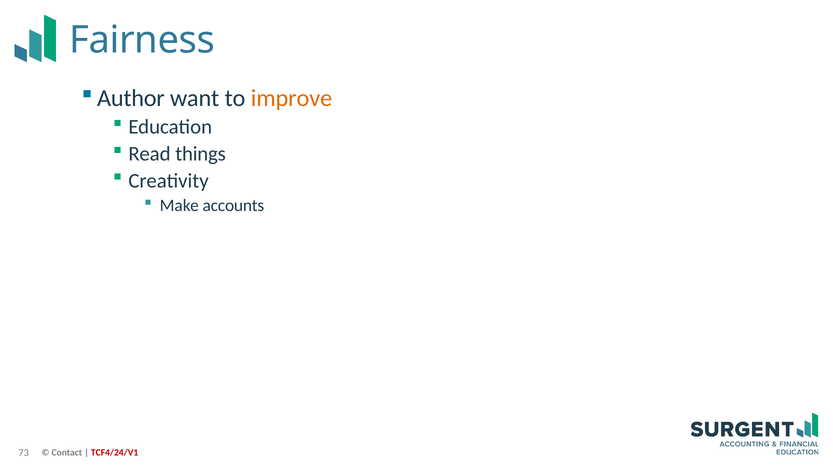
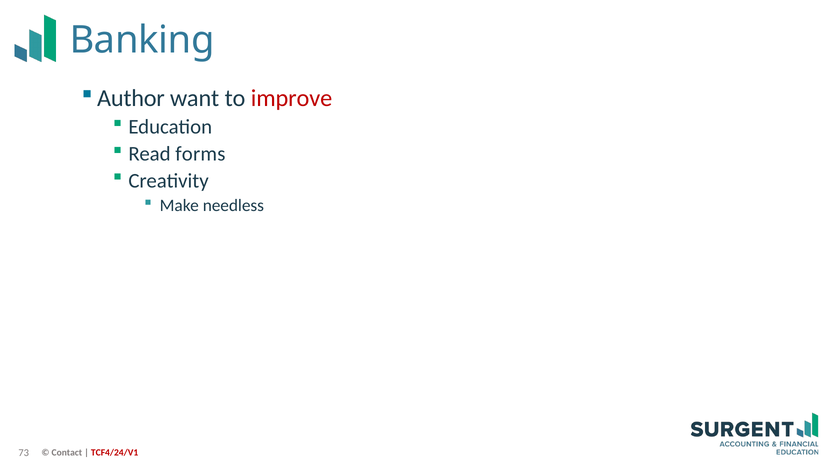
Fairness: Fairness -> Banking
improve colour: orange -> red
things: things -> forms
accounts: accounts -> needless
